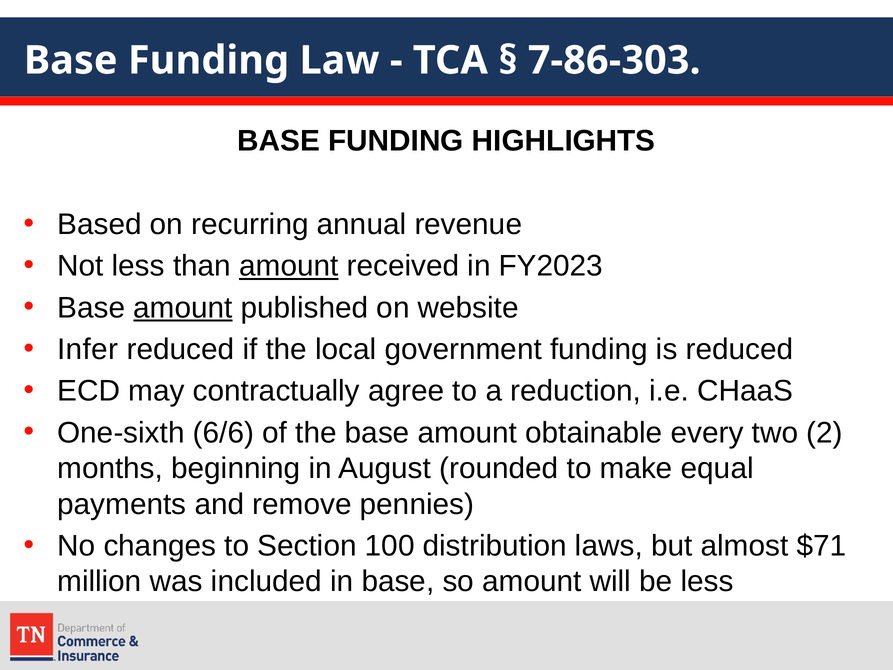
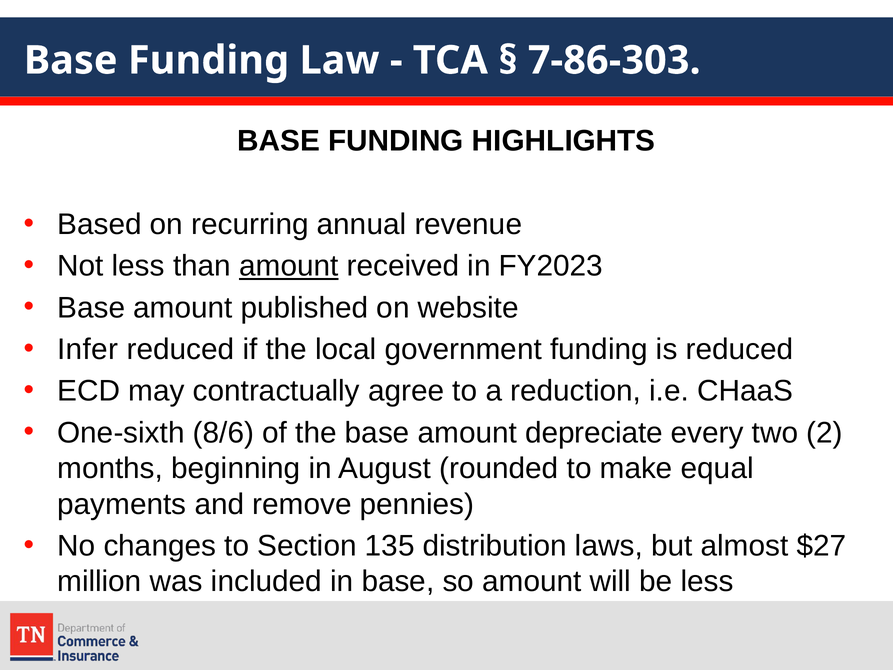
amount at (183, 308) underline: present -> none
6/6: 6/6 -> 8/6
obtainable: obtainable -> depreciate
100: 100 -> 135
$71: $71 -> $27
